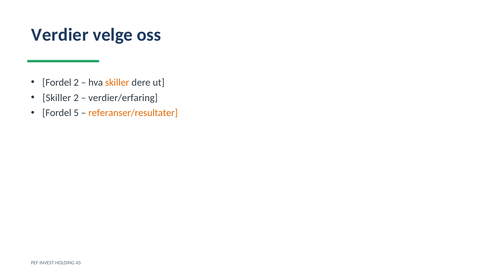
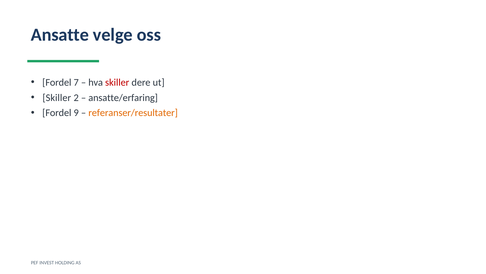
Verdier: Verdier -> Ansatte
Fordel 2: 2 -> 7
skiller at (117, 82) colour: orange -> red
verdier/erfaring: verdier/erfaring -> ansatte/erfaring
5: 5 -> 9
